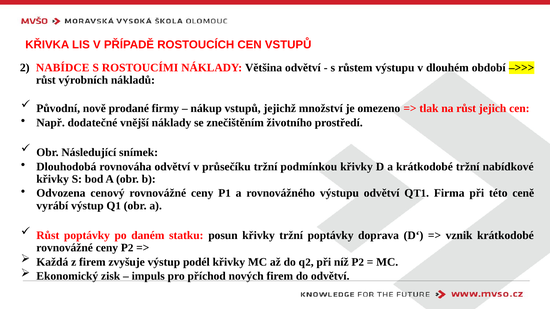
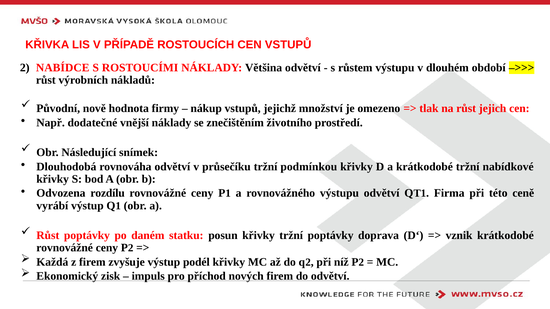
prodané: prodané -> hodnota
cenový: cenový -> rozdílu
